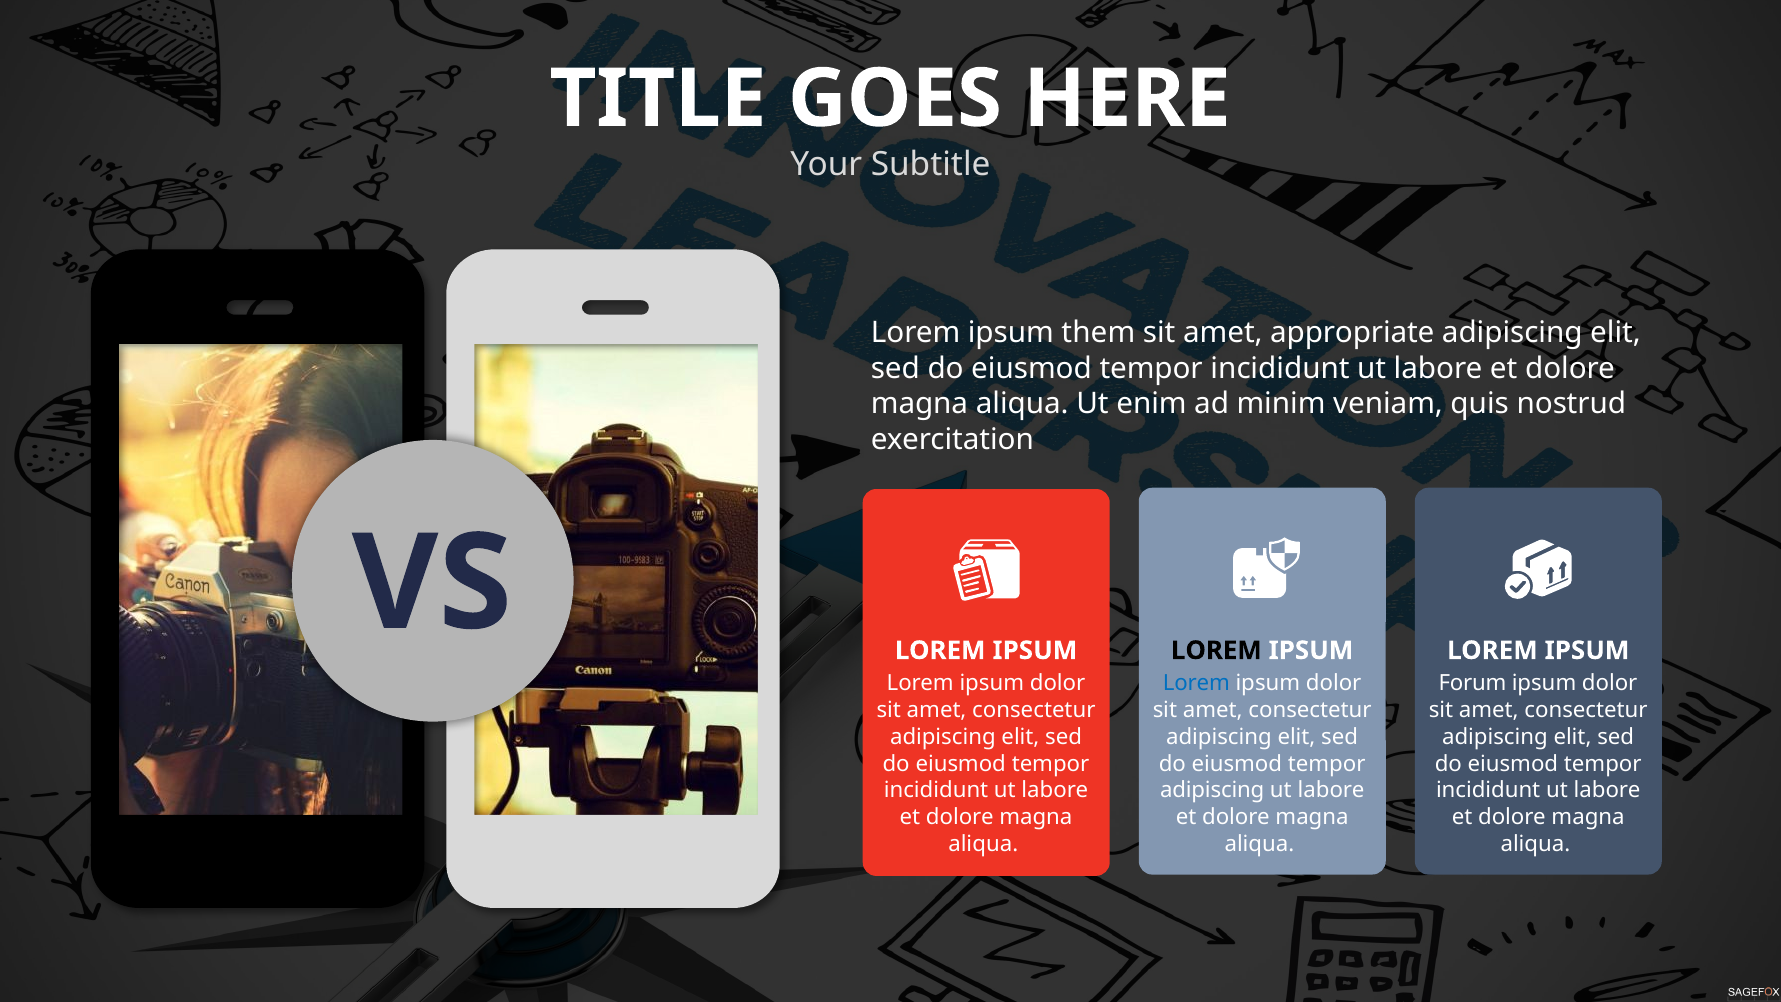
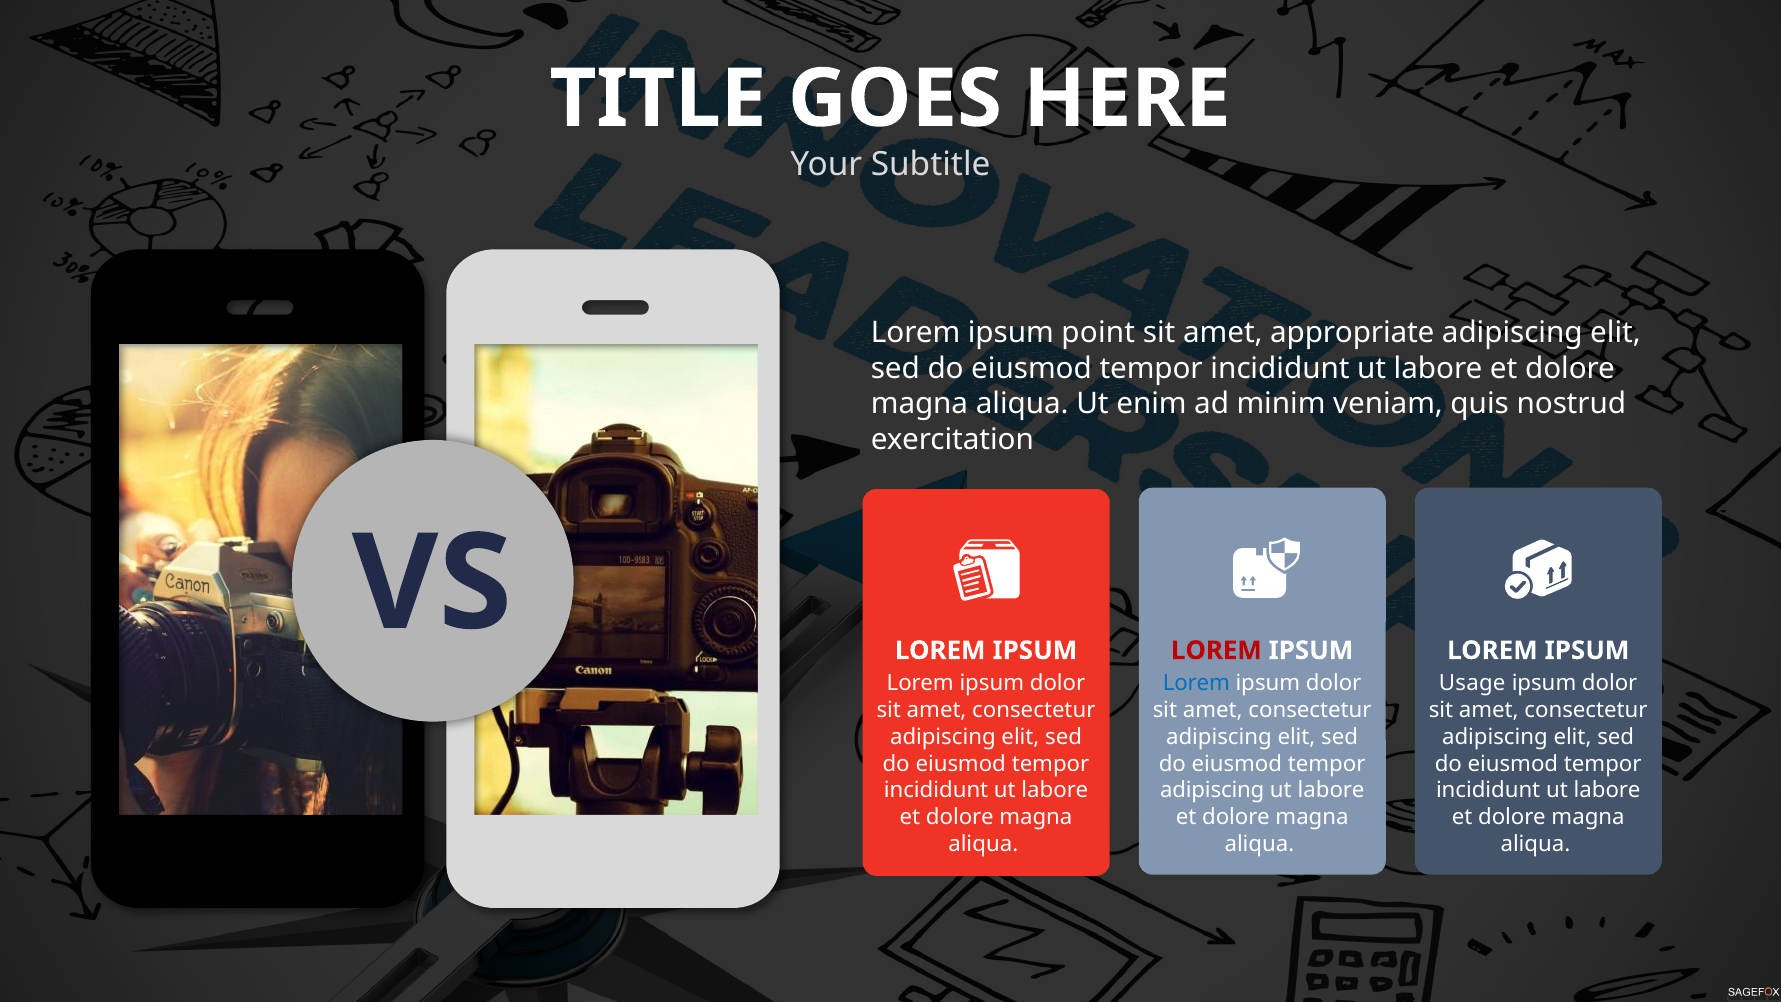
them: them -> point
LOREM at (1216, 650) colour: black -> red
Forum: Forum -> Usage
